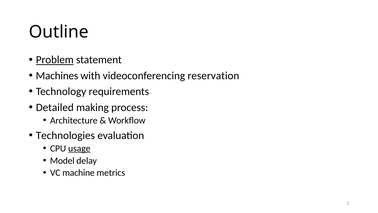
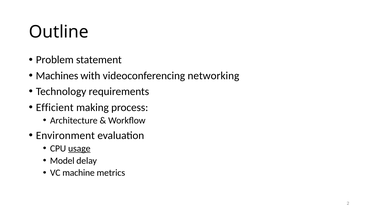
Problem underline: present -> none
reservation: reservation -> networking
Detailed: Detailed -> Efficient
Technologies: Technologies -> Environment
